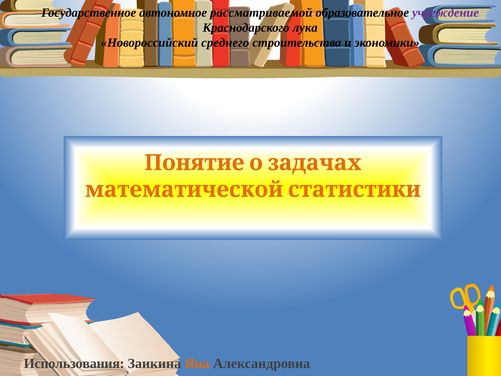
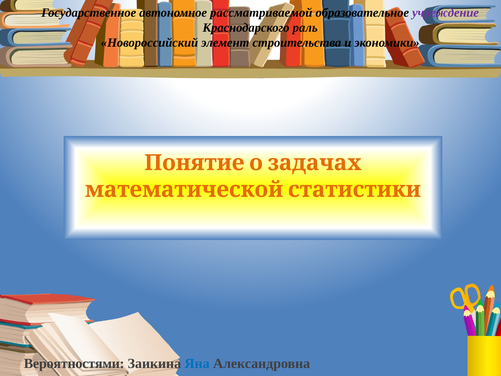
лука: лука -> раль
среднего: среднего -> элемент
Использования: Использования -> Вероятностями
Яна colour: orange -> blue
